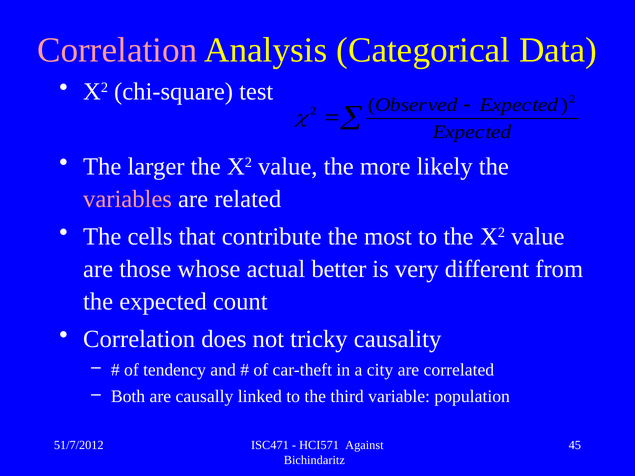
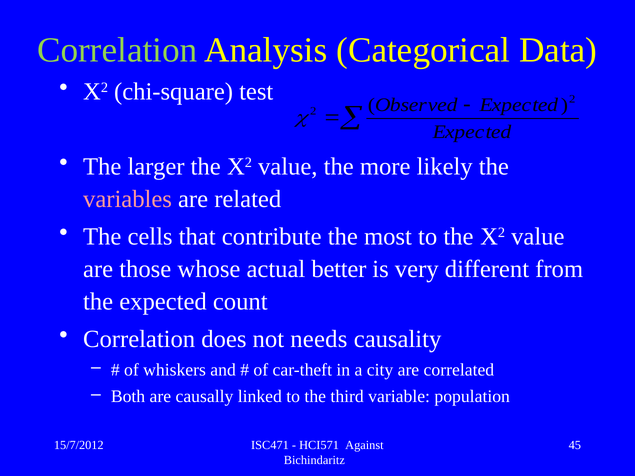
Correlation at (117, 50) colour: pink -> light green
tricky: tricky -> needs
tendency: tendency -> whiskers
51/7/2012: 51/7/2012 -> 15/7/2012
